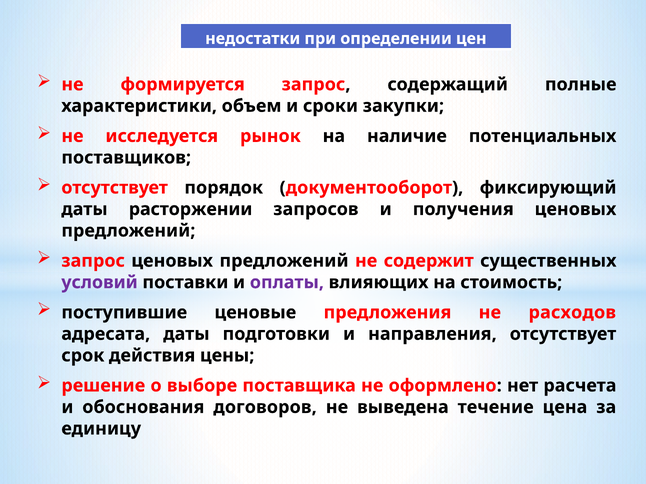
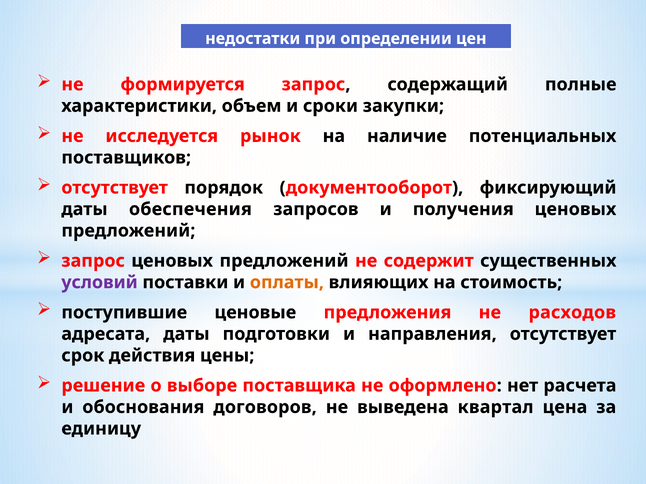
расторжении: расторжении -> обеспечения
оплаты colour: purple -> orange
течение: течение -> квартал
